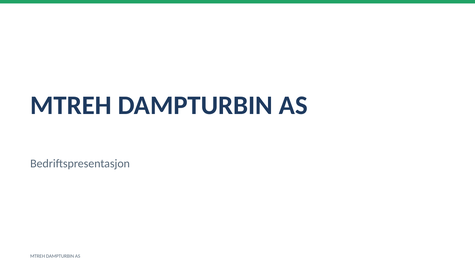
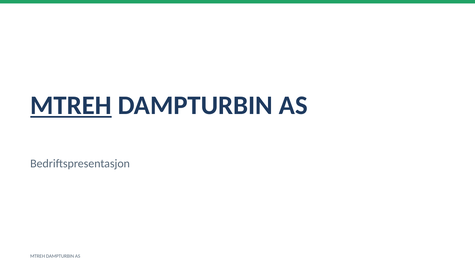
MTREH at (71, 105) underline: none -> present
